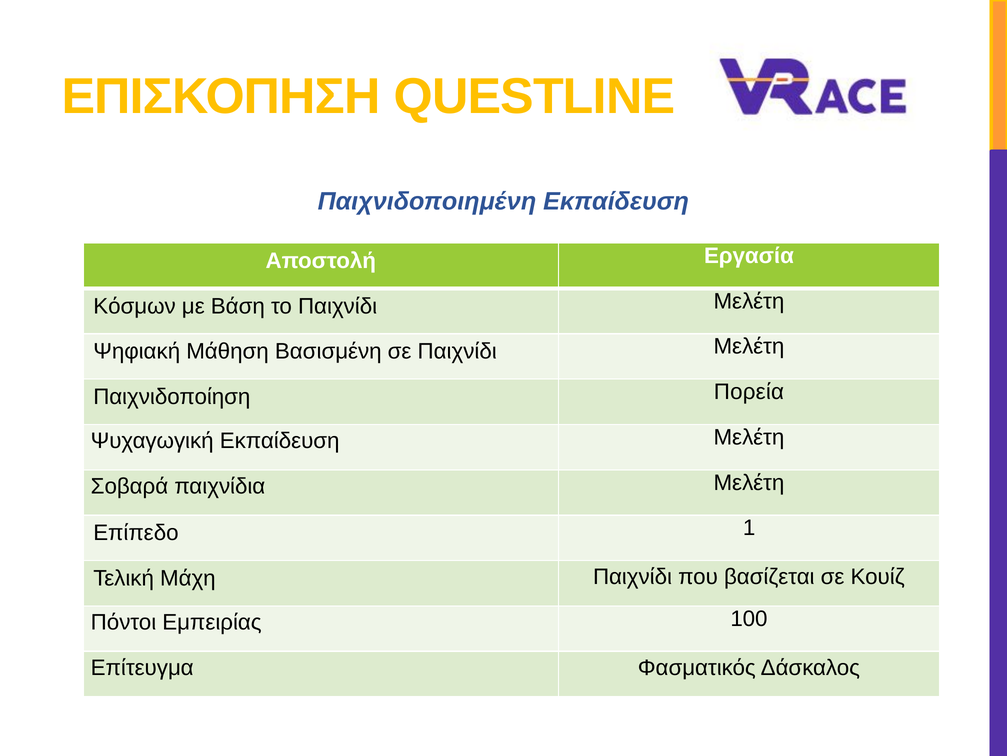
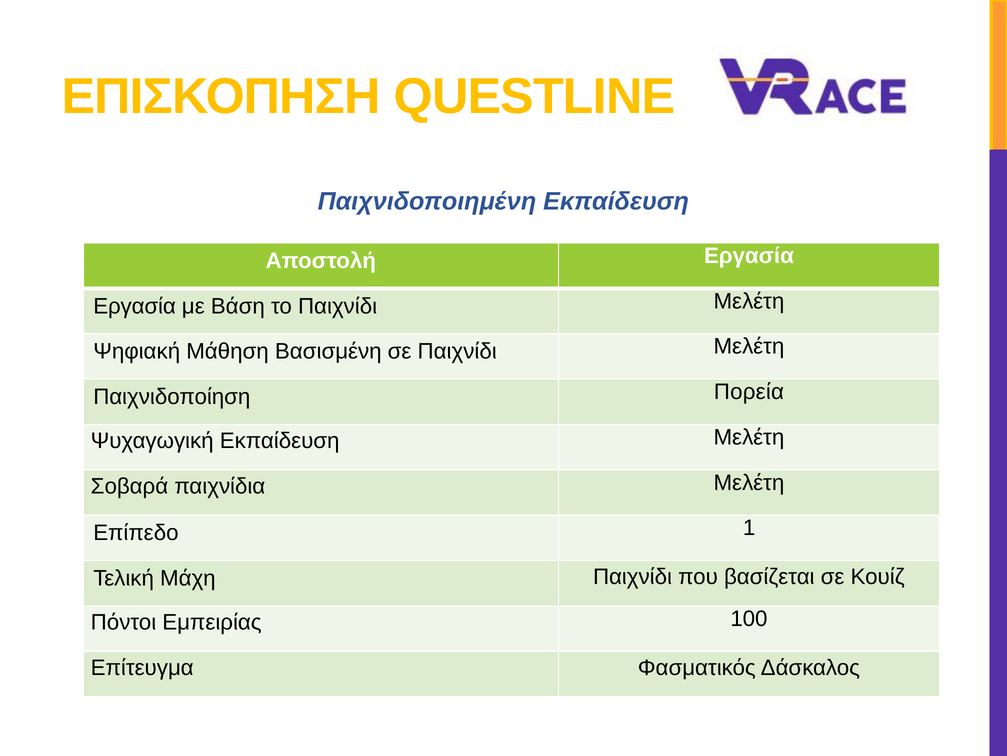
Κόσμων at (135, 306): Κόσμων -> Εργασία
